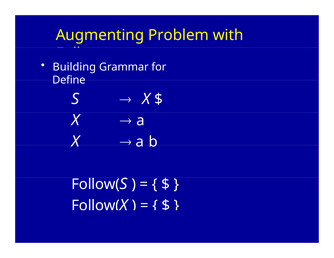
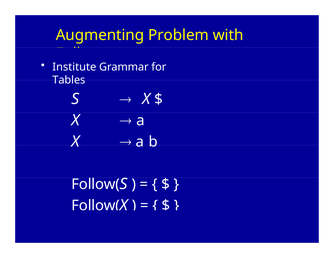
Building: Building -> Institute
Define: Define -> Tables
